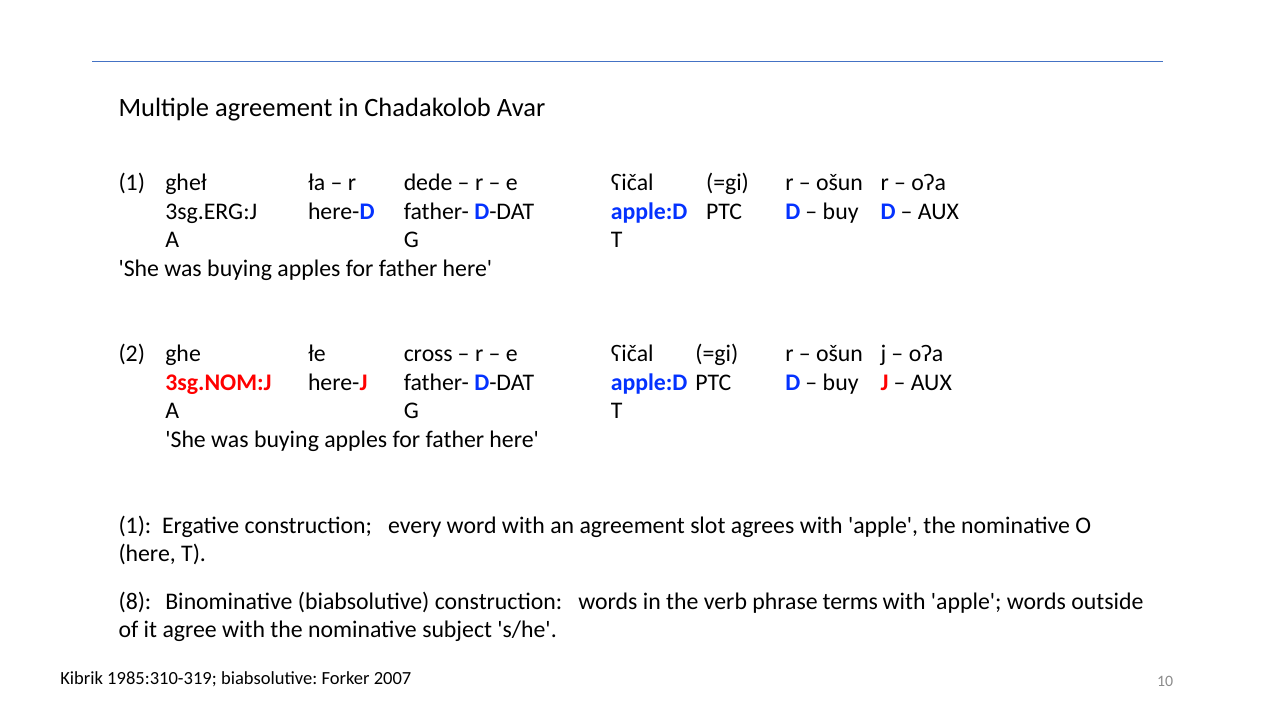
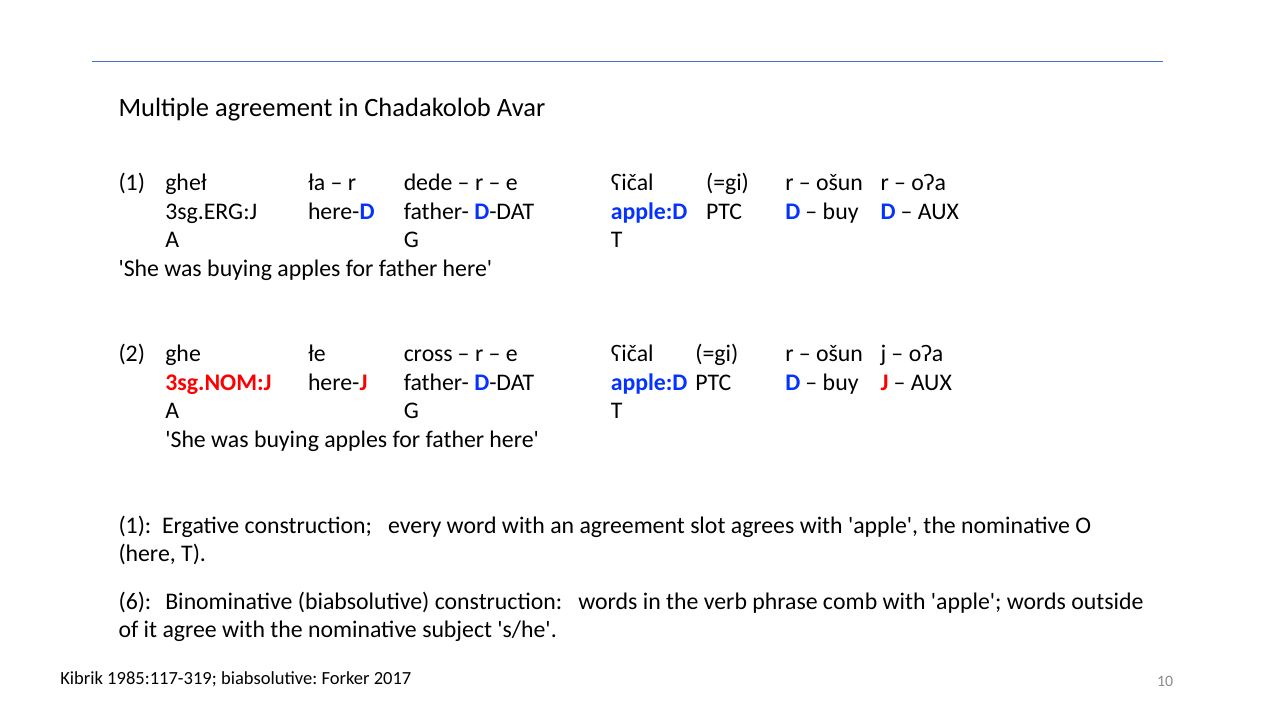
8: 8 -> 6
terms: terms -> comb
1985:310-319: 1985:310-319 -> 1985:117-319
2007: 2007 -> 2017
